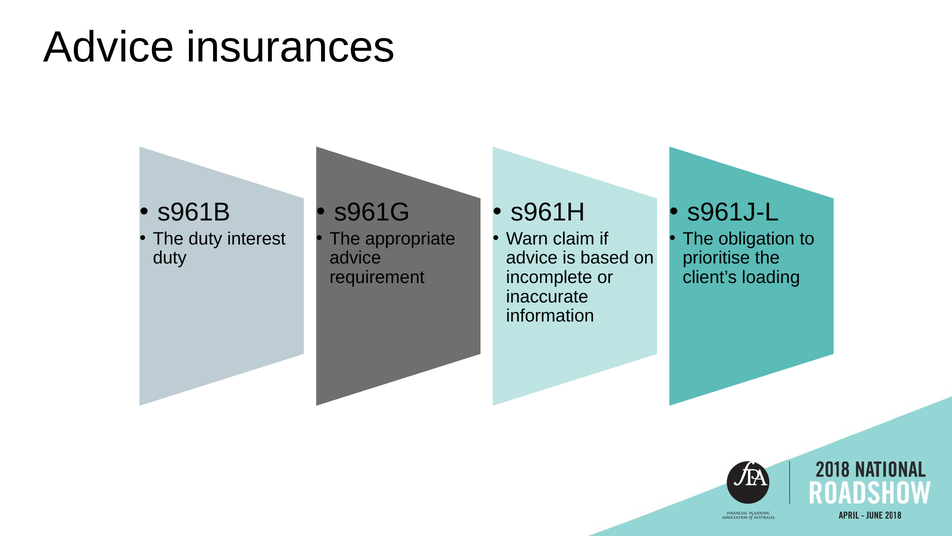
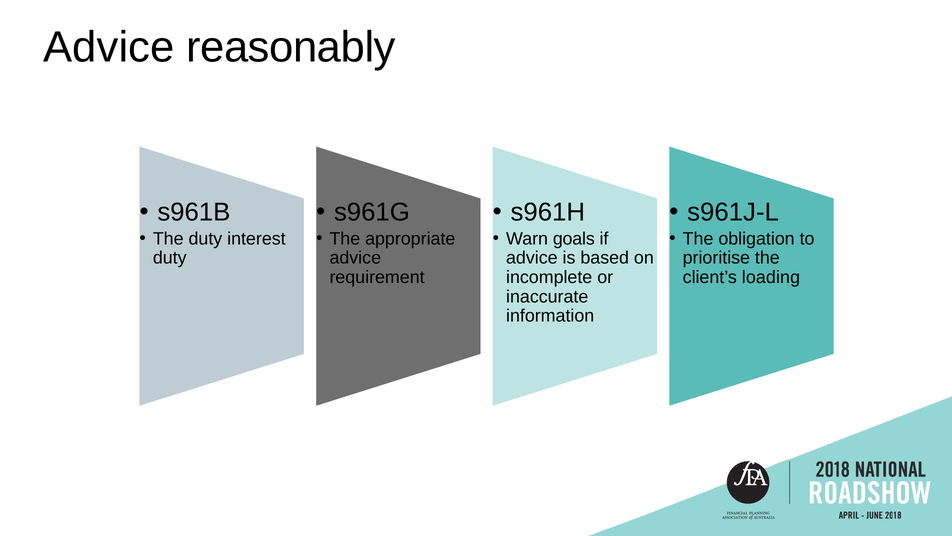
insurances: insurances -> reasonably
claim: claim -> goals
